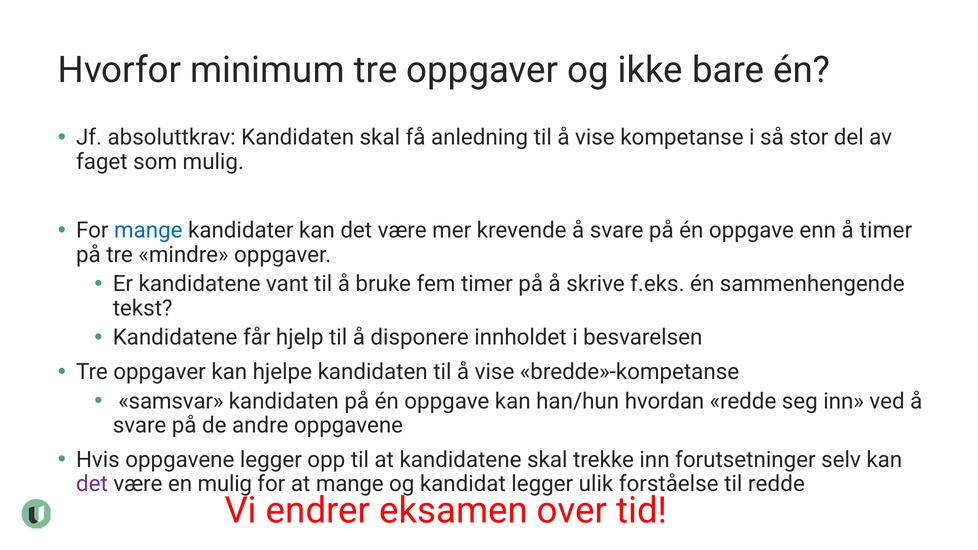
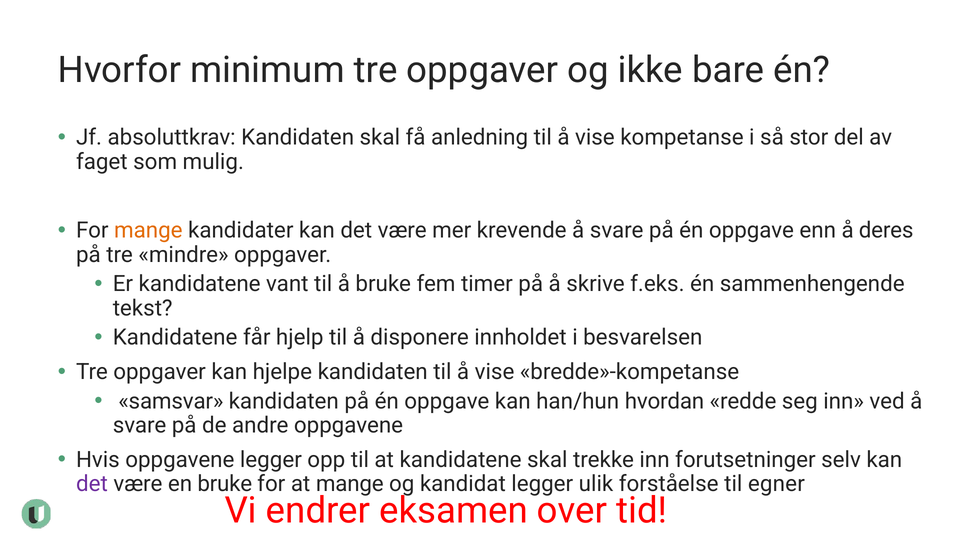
mange at (148, 231) colour: blue -> orange
å timer: timer -> deres
en mulig: mulig -> bruke
til redde: redde -> egner
